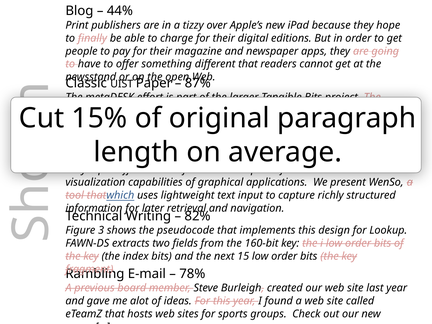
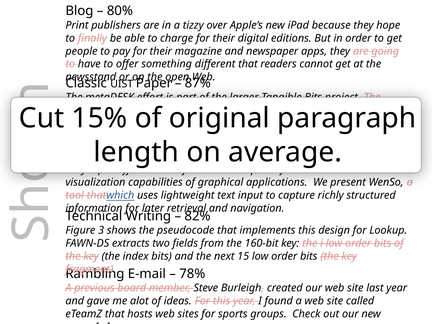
44%: 44% -> 80%
